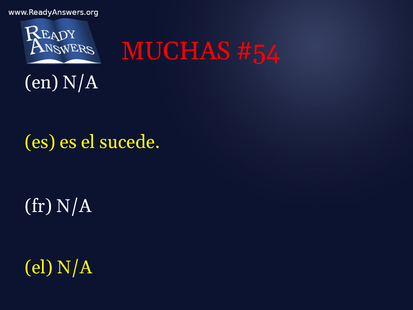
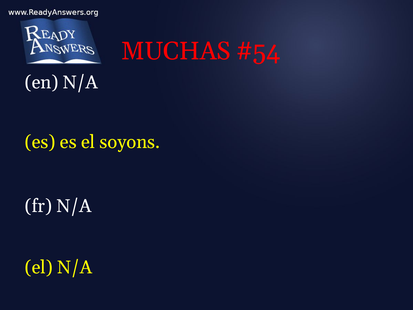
sucede: sucede -> soyons
